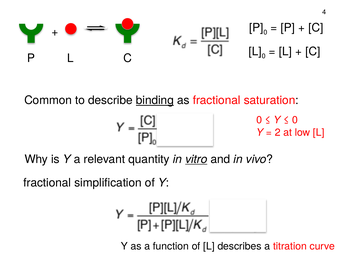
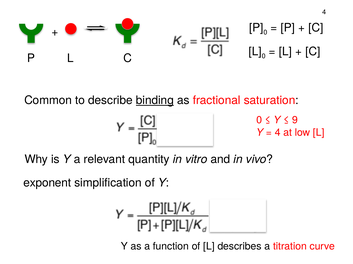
0 at (295, 120): 0 -> 9
2 at (278, 133): 2 -> 4
vitro underline: present -> none
fractional at (47, 183): fractional -> exponent
